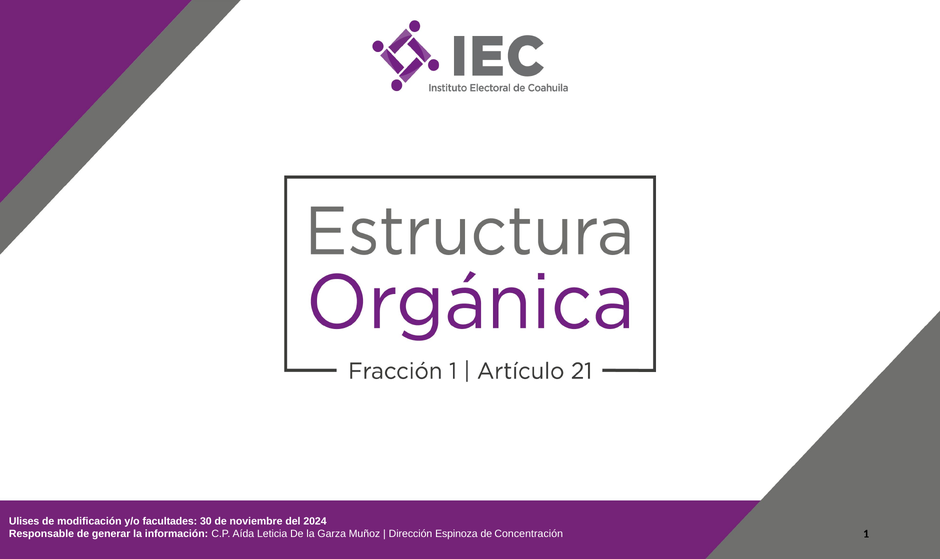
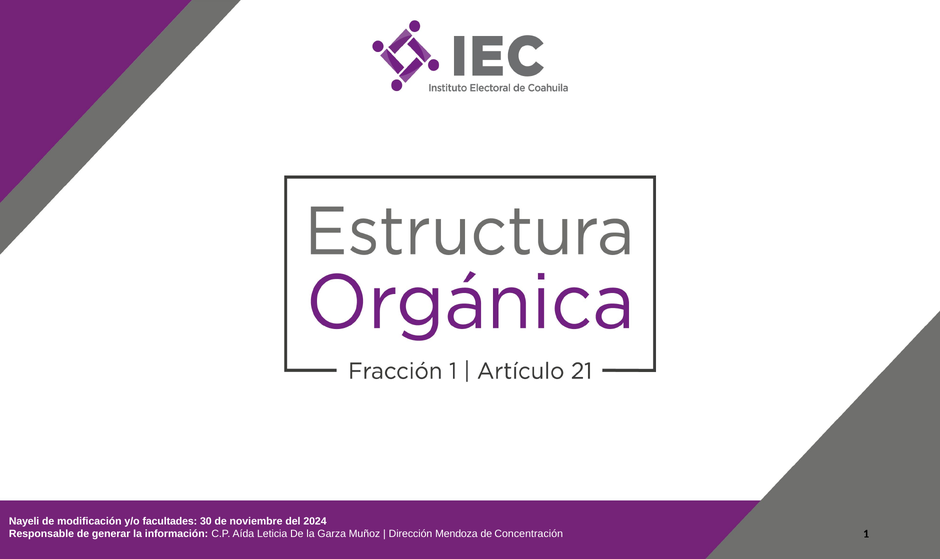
Ulises: Ulises -> Nayeli
Espinoza: Espinoza -> Mendoza
